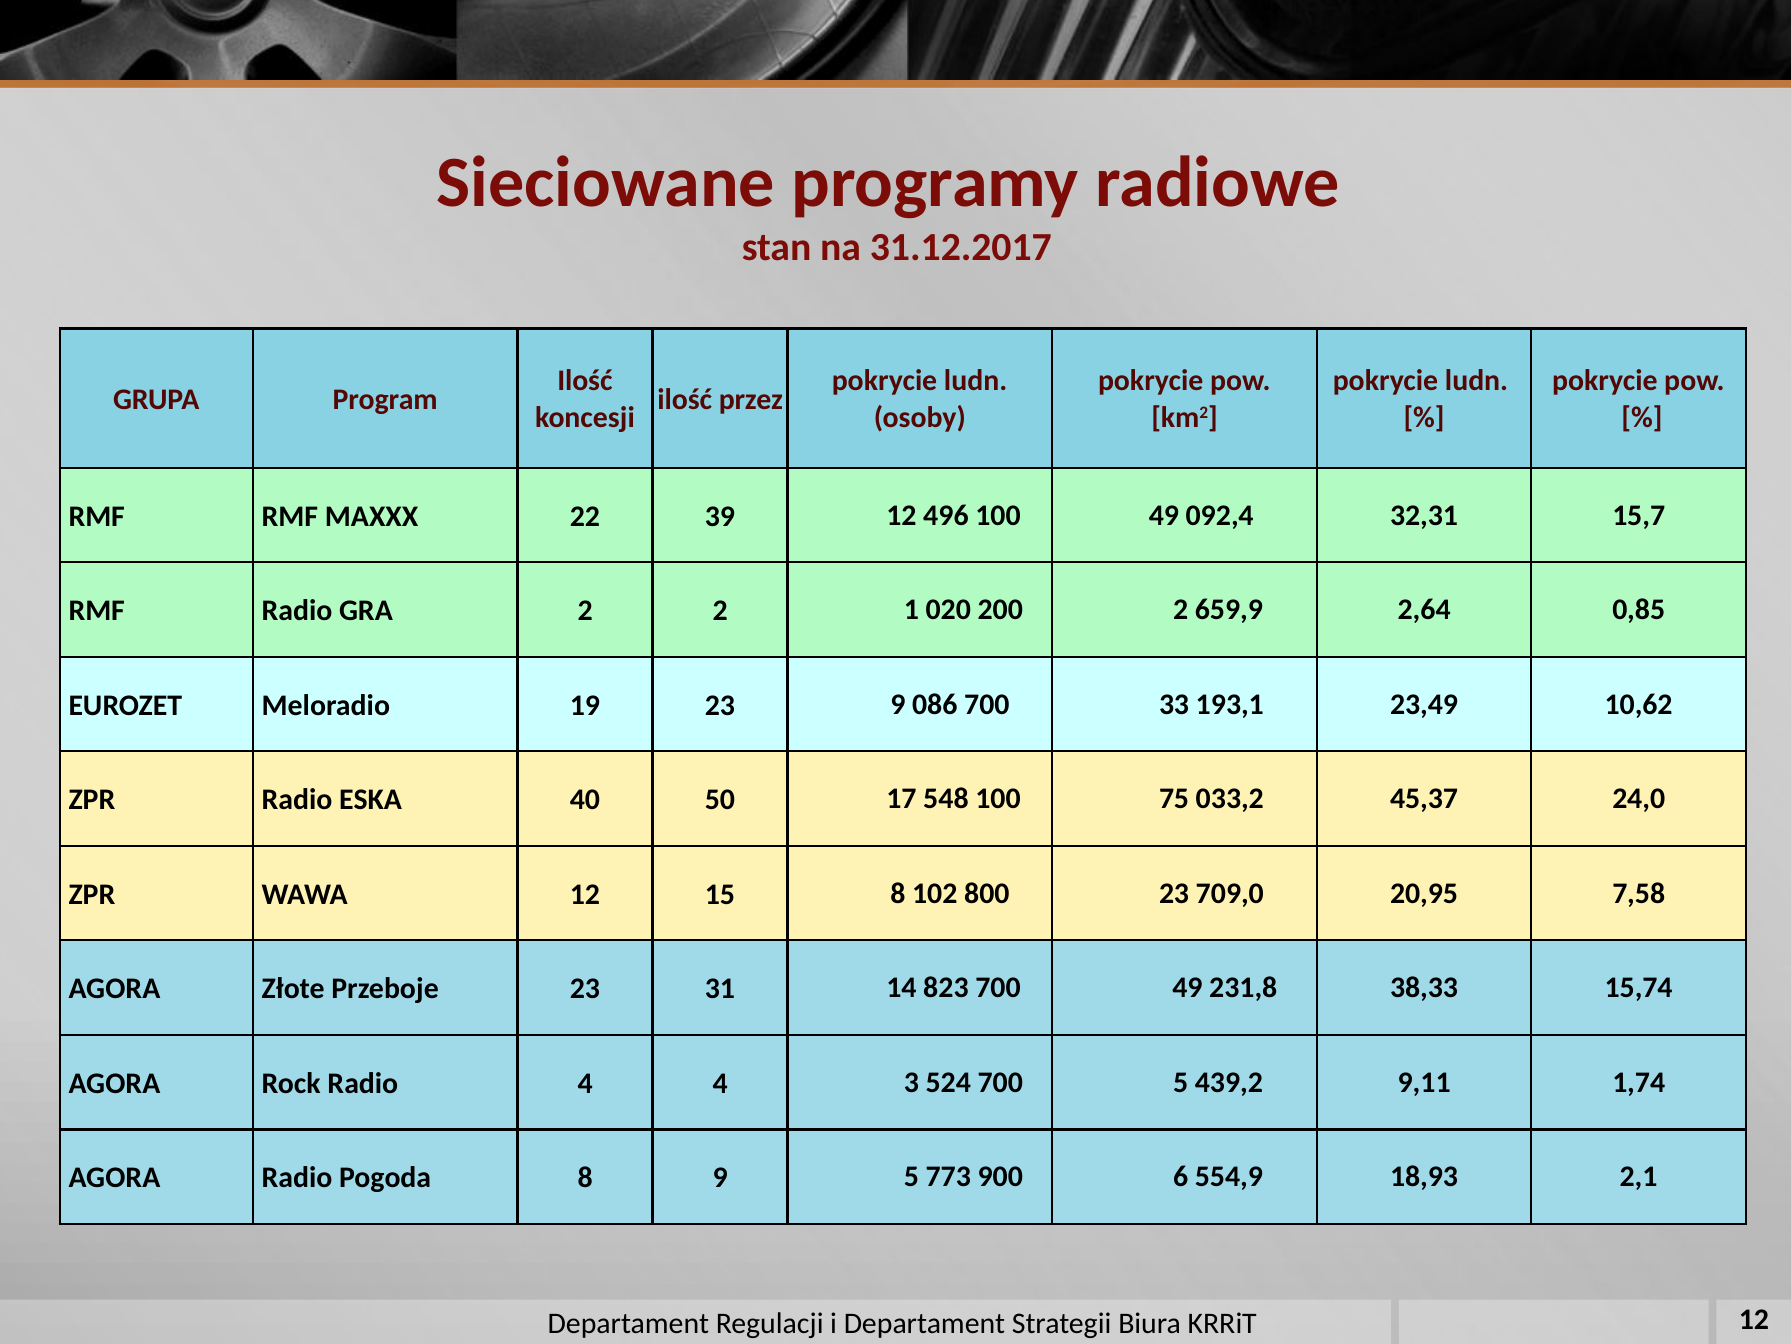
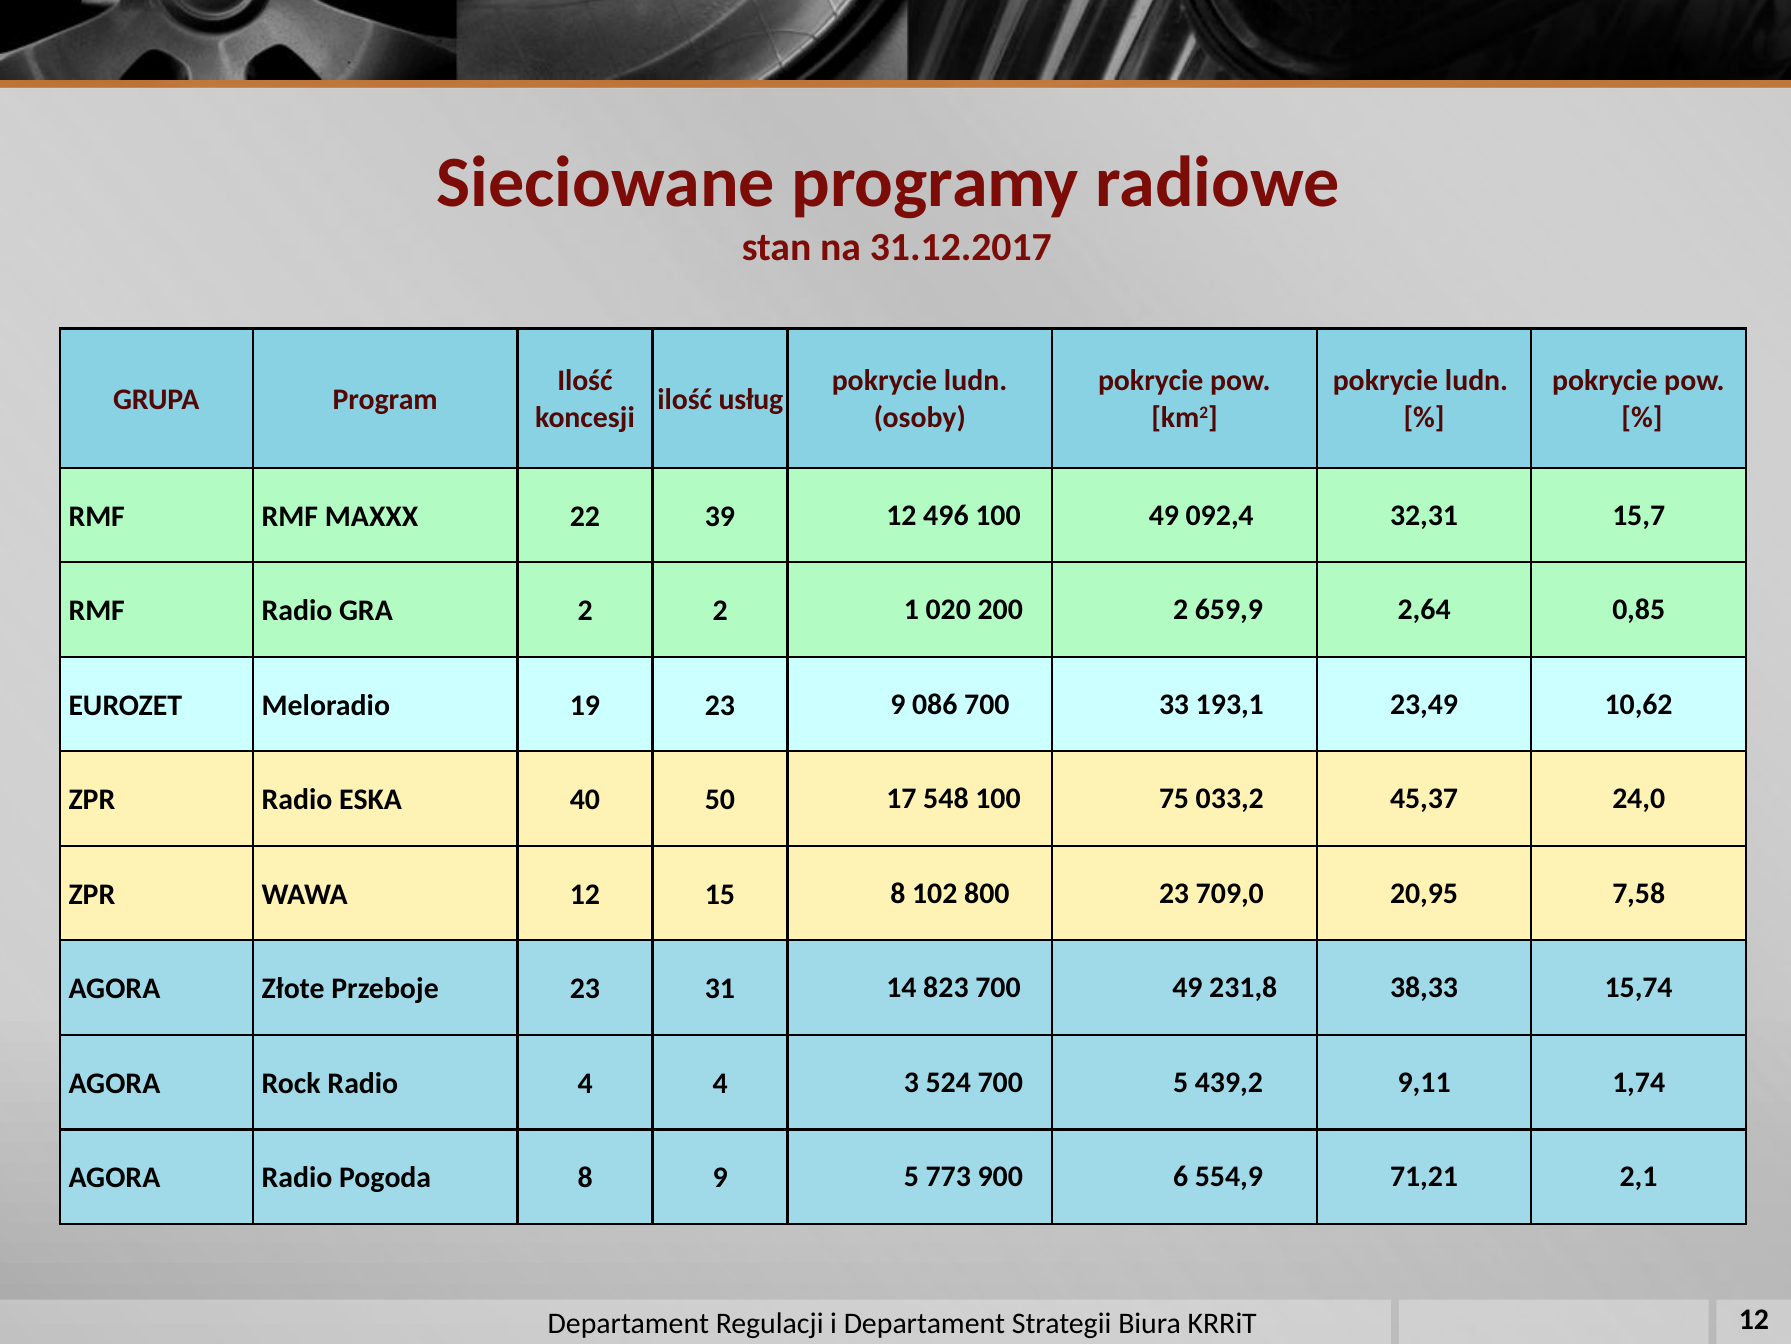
przez: przez -> usług
18,93: 18,93 -> 71,21
